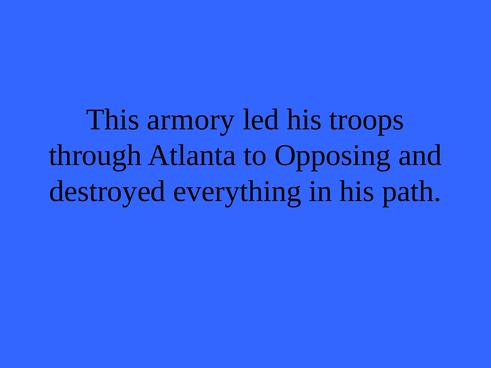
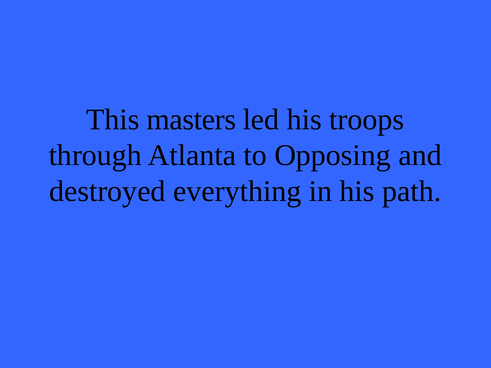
armory: armory -> masters
